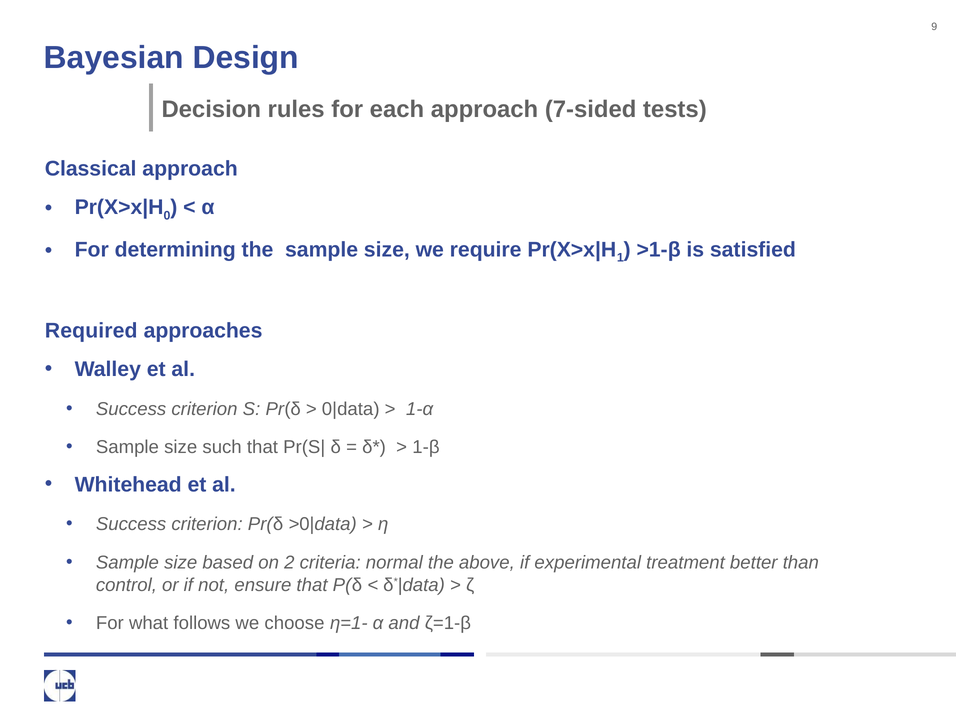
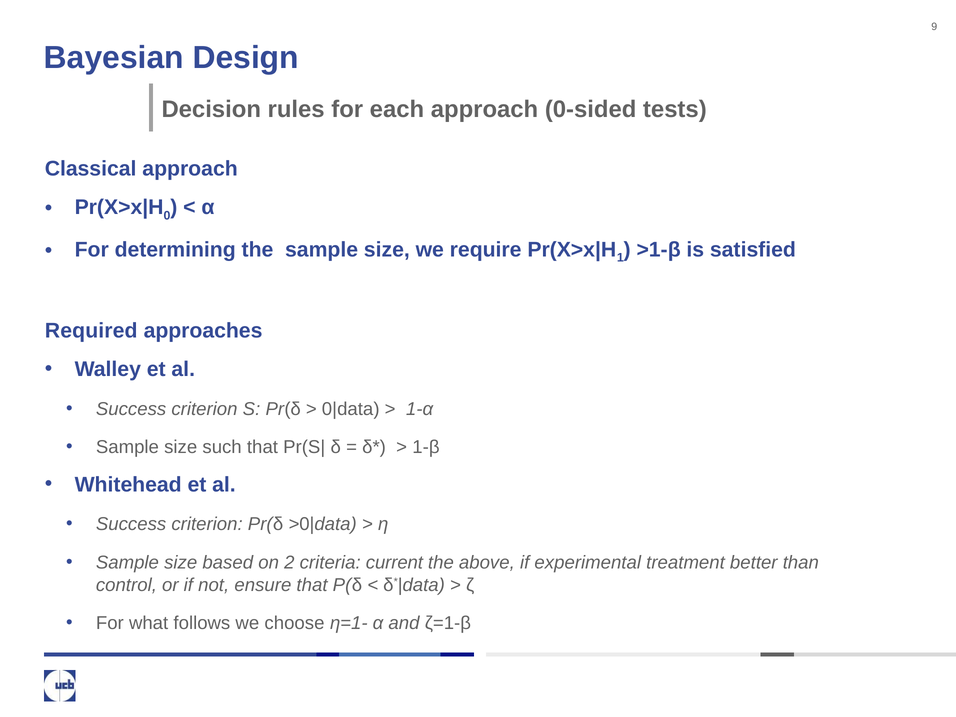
7-sided: 7-sided -> 0-sided
normal: normal -> current
